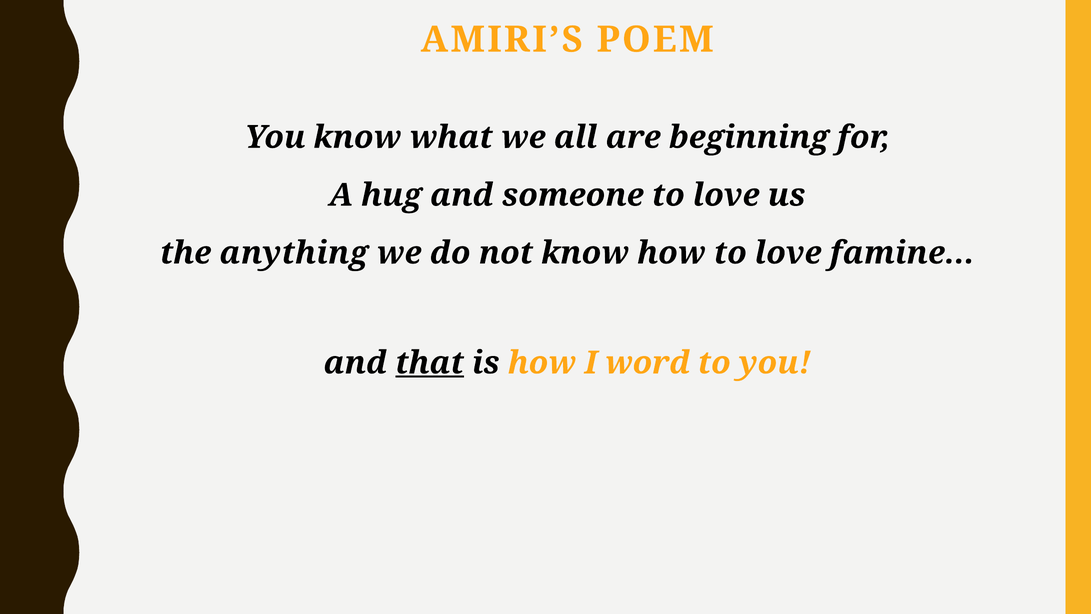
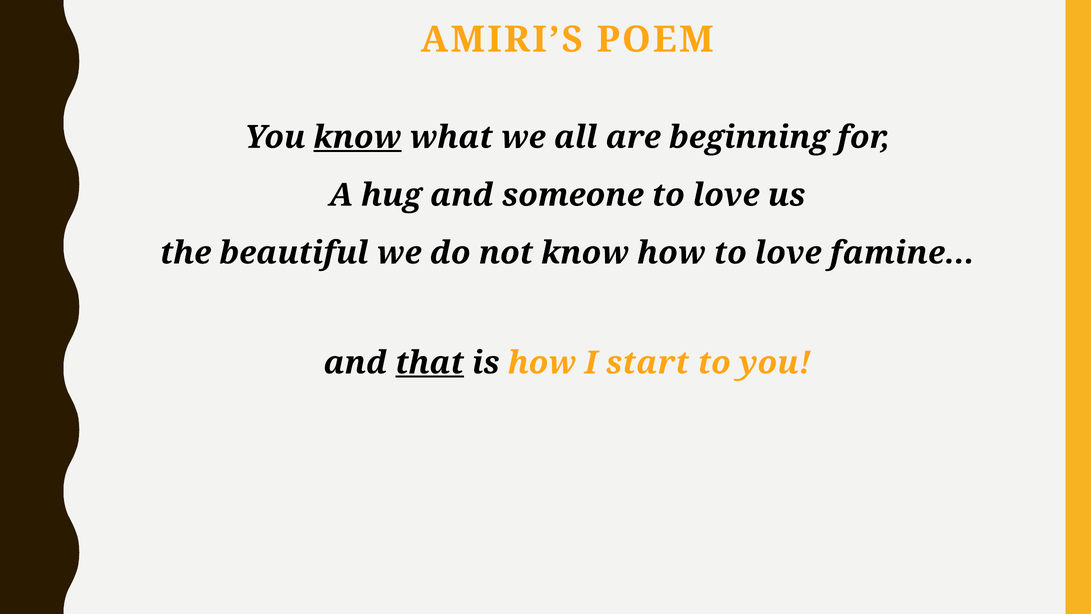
know at (357, 137) underline: none -> present
anything: anything -> beautiful
word: word -> start
